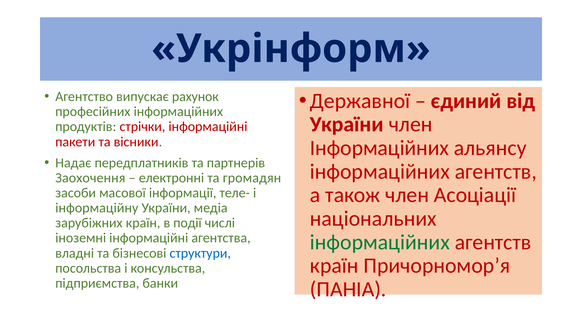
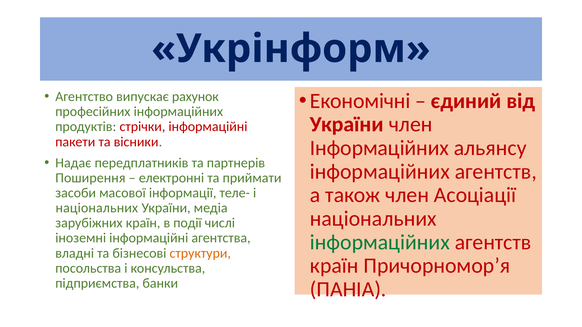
Державної: Державної -> Економічні
Заохочення: Заохочення -> Поширення
громадян: громадян -> приймати
інформаційну at (97, 208): інформаційну -> національних
структури colour: blue -> orange
